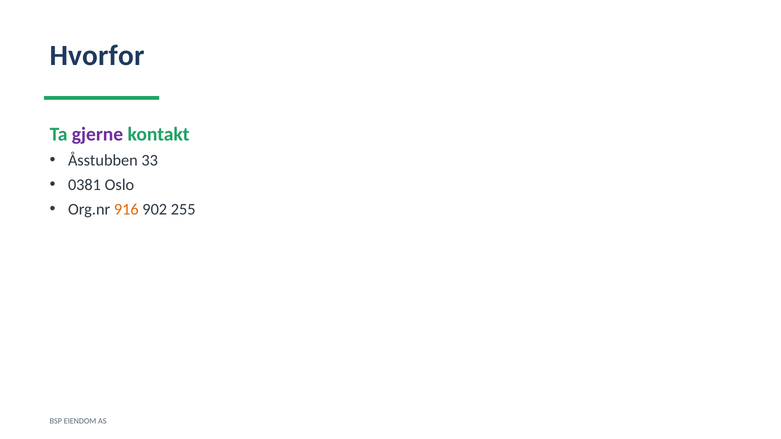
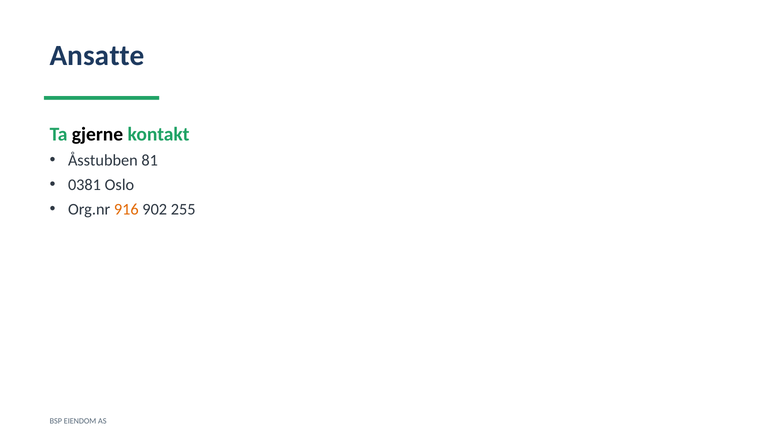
Hvorfor: Hvorfor -> Ansatte
gjerne colour: purple -> black
33: 33 -> 81
